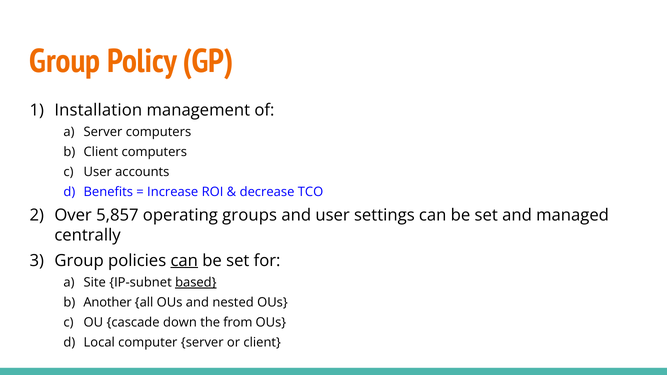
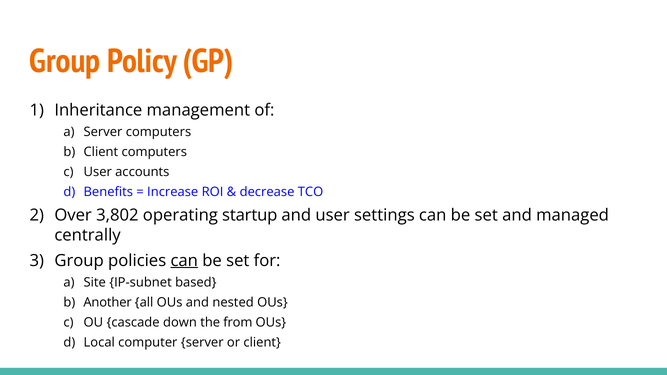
Installation: Installation -> Inheritance
5,857: 5,857 -> 3,802
groups: groups -> startup
based underline: present -> none
